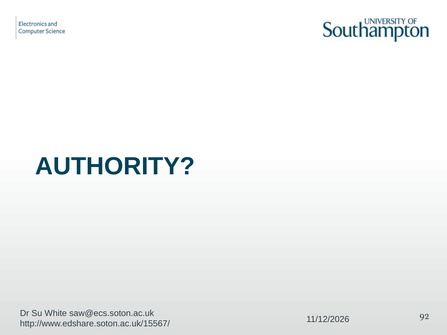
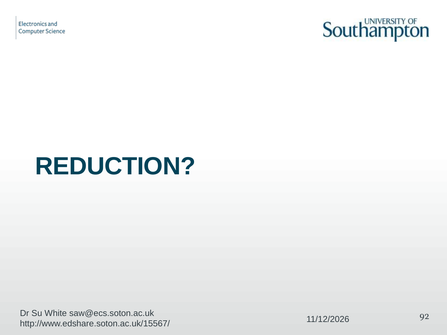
AUTHORITY: AUTHORITY -> REDUCTION
